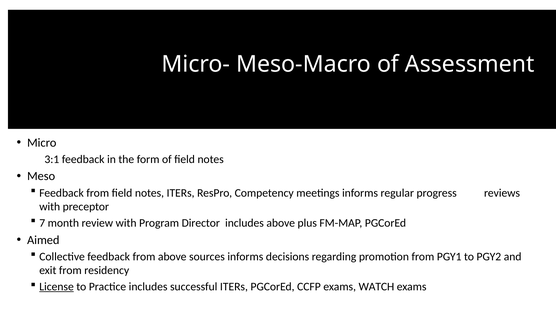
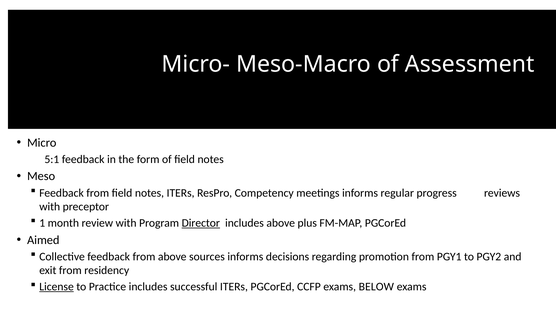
3:1: 3:1 -> 5:1
7: 7 -> 1
Director underline: none -> present
WATCH: WATCH -> BELOW
